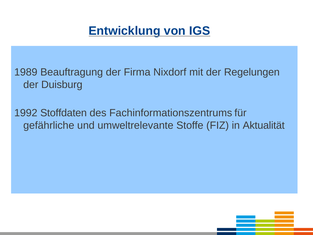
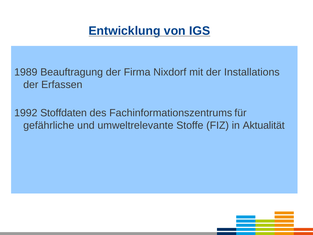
Regelungen: Regelungen -> Installations
Duisburg: Duisburg -> Erfassen
